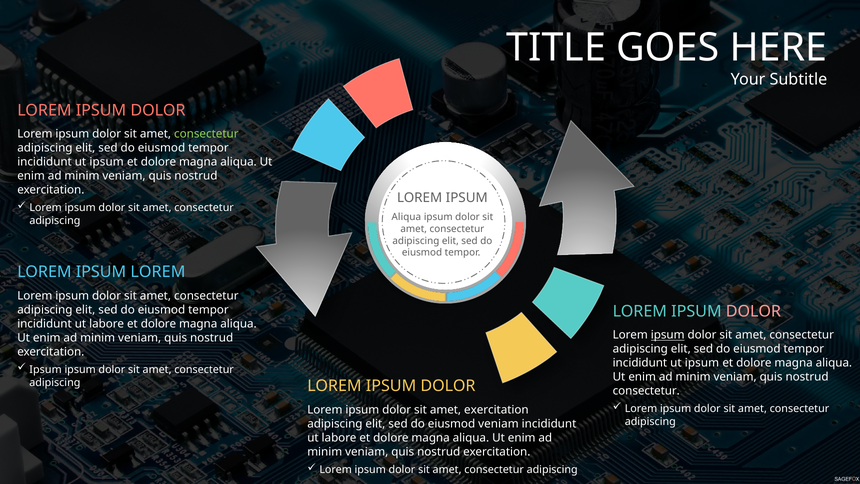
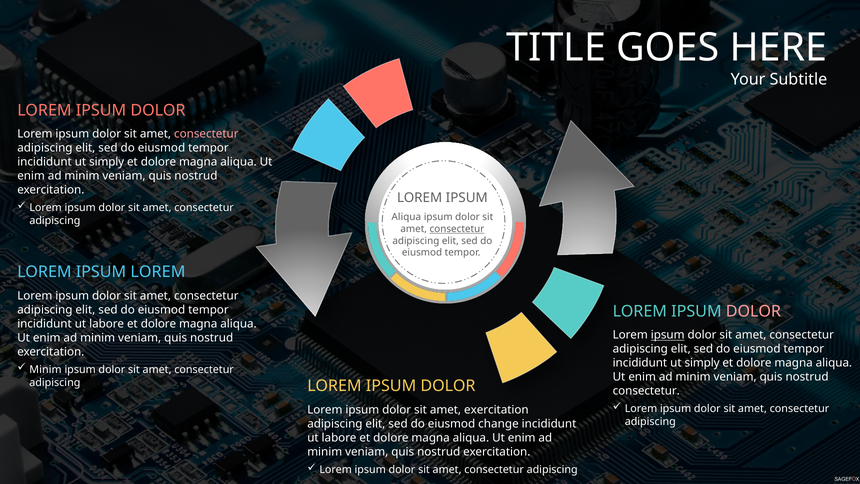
consectetur at (206, 134) colour: light green -> pink
ipsum at (107, 162): ipsum -> simply
consectetur at (457, 229) underline: none -> present
ipsum at (702, 363): ipsum -> simply
Ipsum at (46, 369): Ipsum -> Minim
eiusmod veniam: veniam -> change
